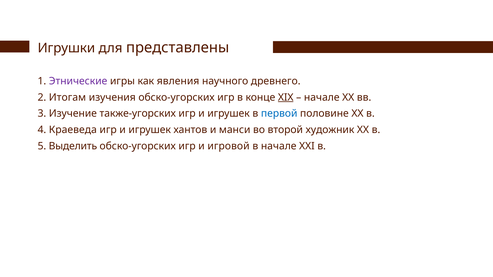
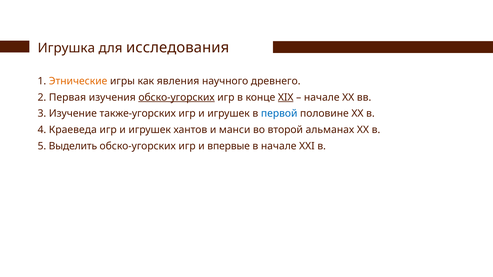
Игрушки: Игрушки -> Игрушка
представлены: представлены -> исследования
Этнические colour: purple -> orange
Итогам: Итогам -> Первая
обско-угорских at (177, 97) underline: none -> present
художник: художник -> альманах
игровой: игровой -> впервые
